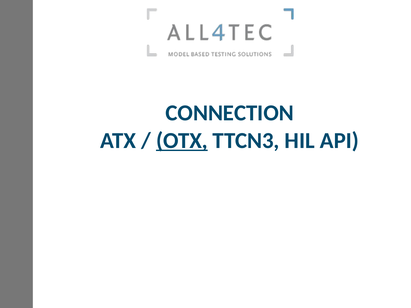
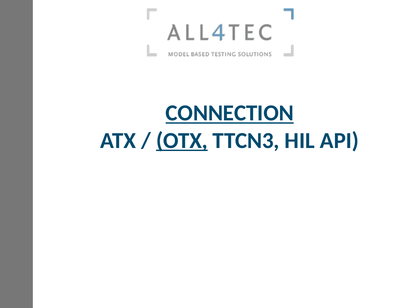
CONNECTION underline: none -> present
